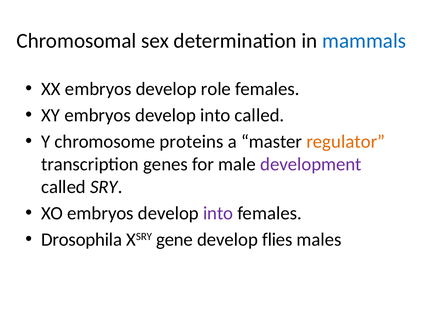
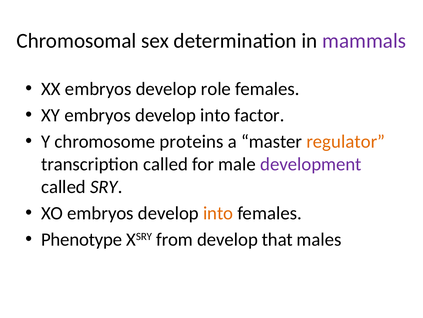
mammals colour: blue -> purple
into called: called -> factor
transcription genes: genes -> called
into at (218, 213) colour: purple -> orange
Drosophila: Drosophila -> Phenotype
gene: gene -> from
flies: flies -> that
